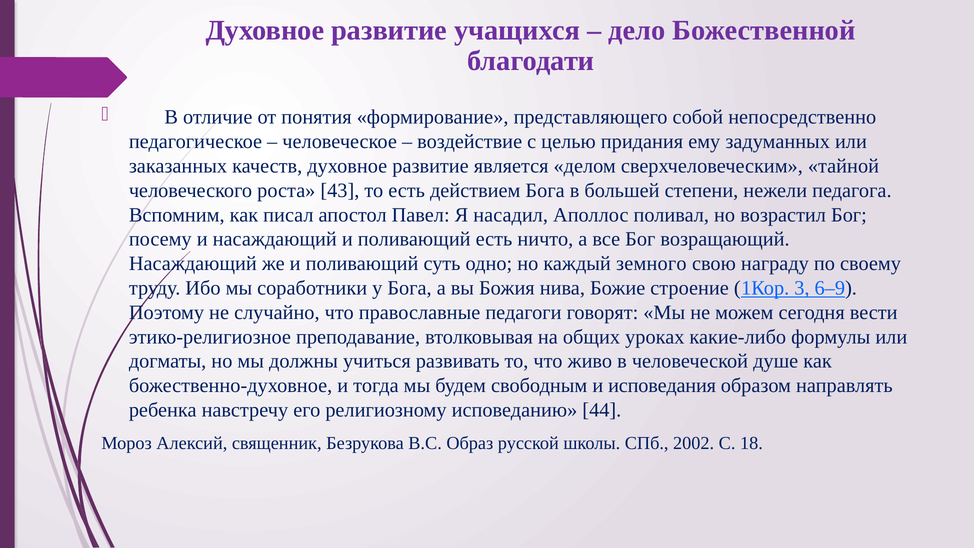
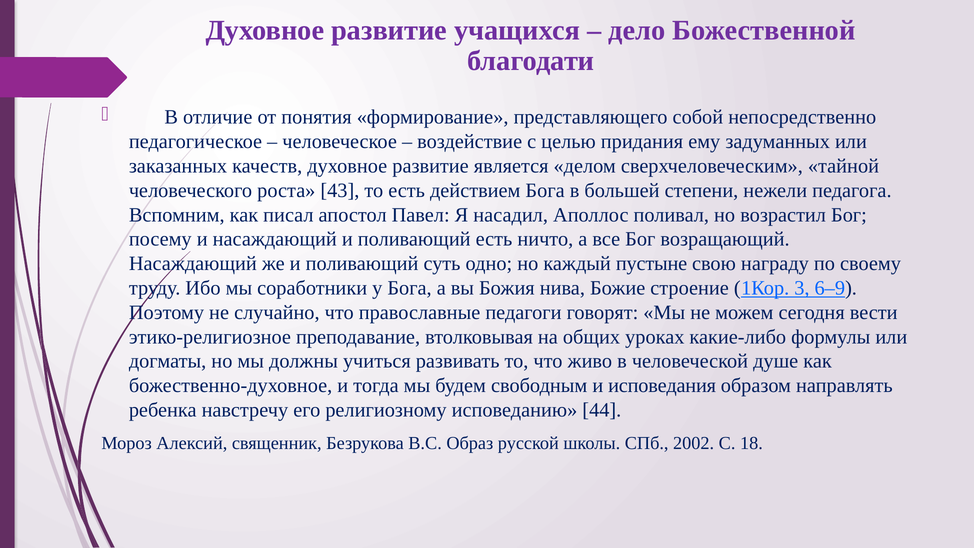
земного: земного -> пустыне
